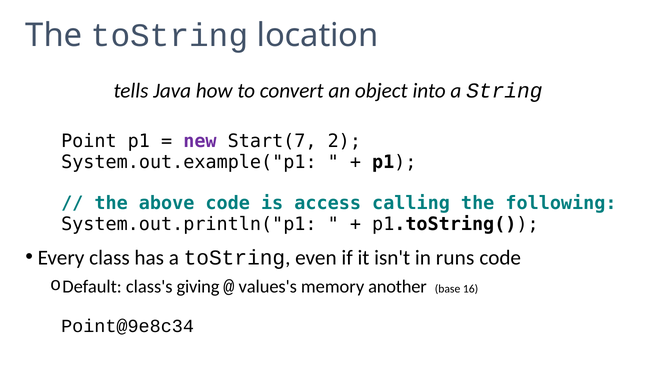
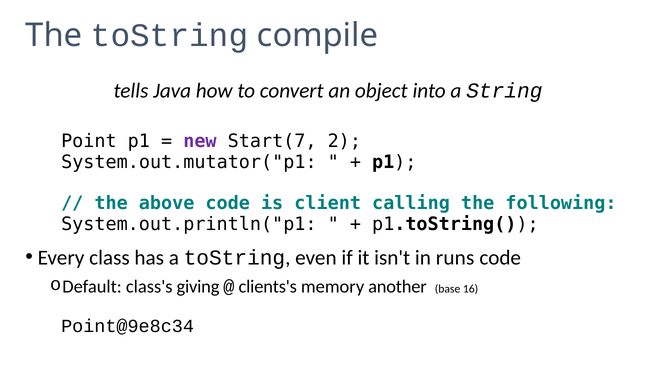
location: location -> compile
System.out.example("p1: System.out.example("p1 -> System.out.mutator("p1
access: access -> client
values's: values's -> clients's
